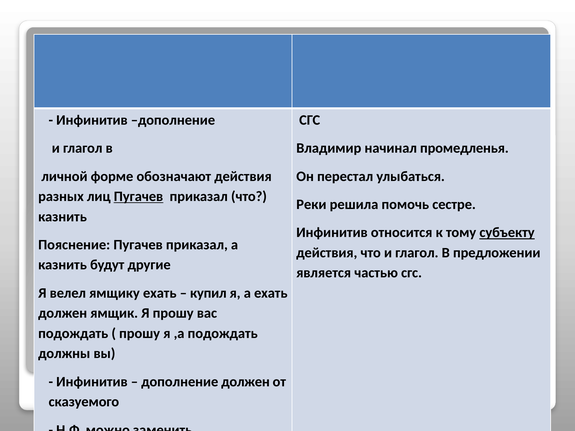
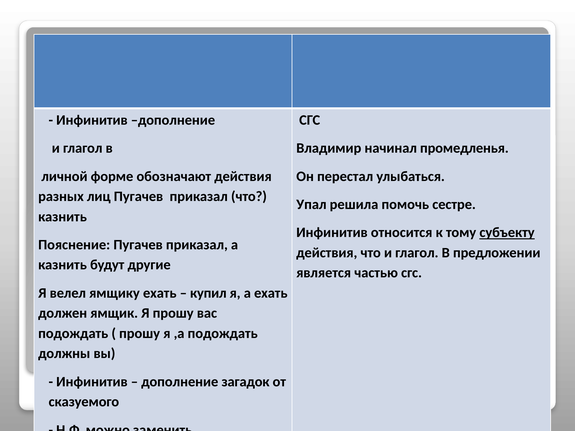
Пугачев at (139, 197) underline: present -> none
Реки: Реки -> Упал
должен at (246, 382): должен -> загадок
